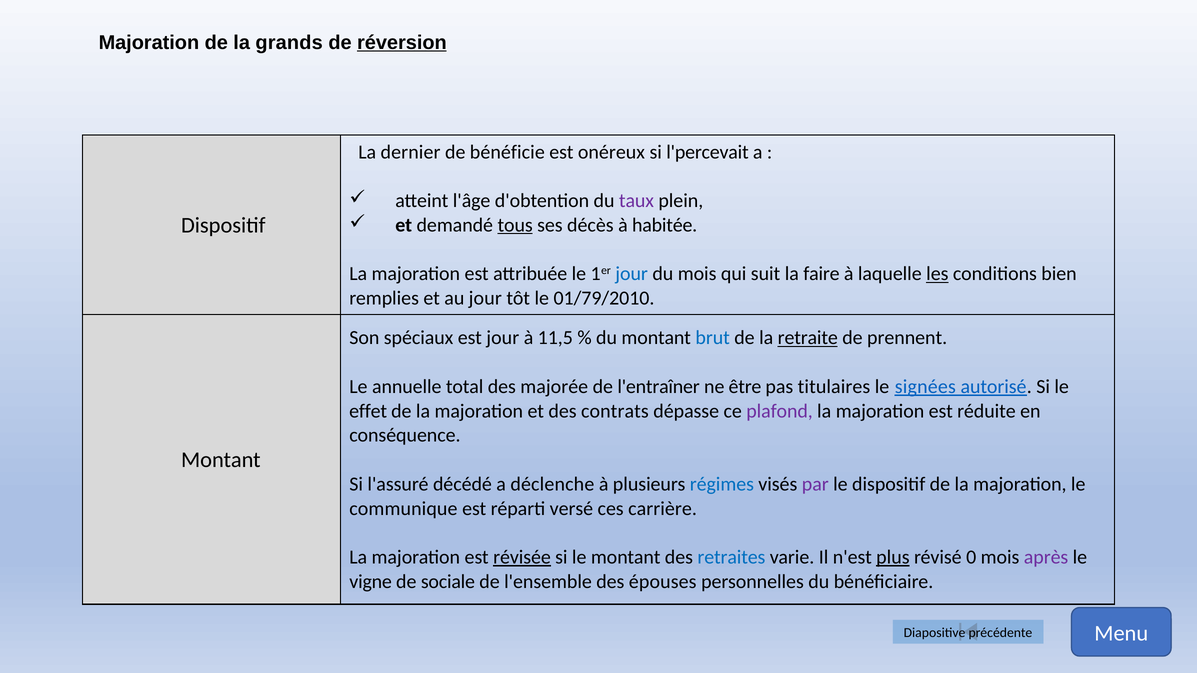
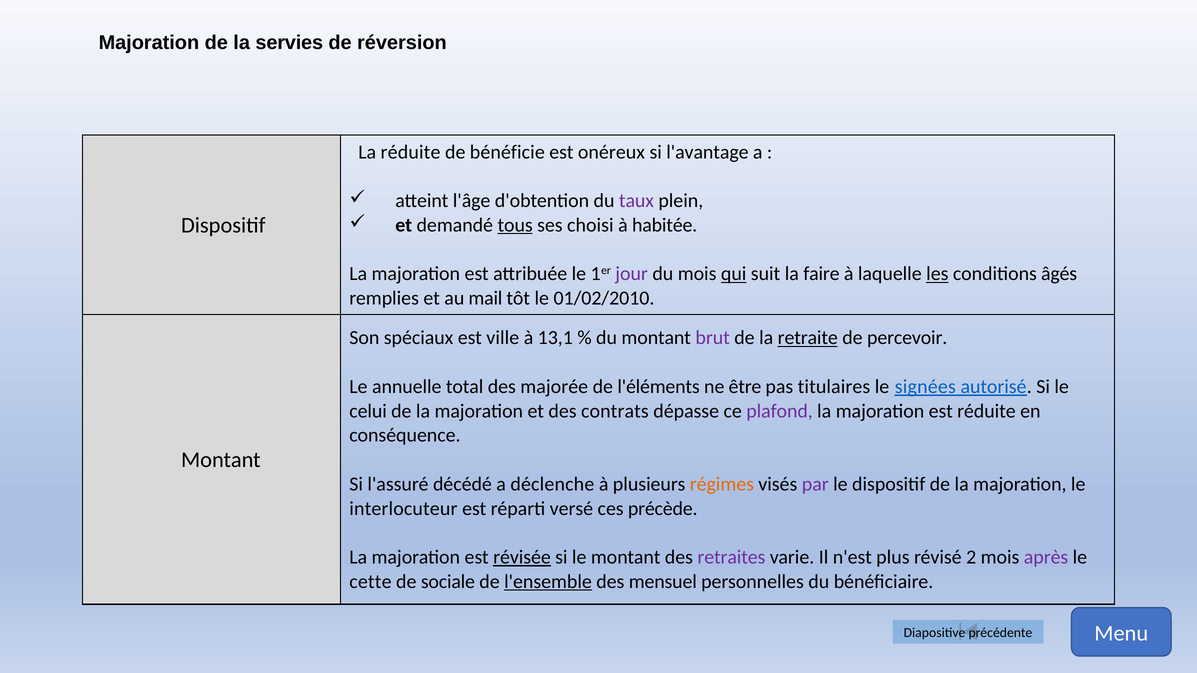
grands: grands -> servies
réversion underline: present -> none
La dernier: dernier -> réduite
l'percevait: l'percevait -> l'avantage
décès: décès -> choisi
jour at (632, 274) colour: blue -> purple
qui underline: none -> present
bien: bien -> âgés
au jour: jour -> mail
01/79/2010: 01/79/2010 -> 01/02/2010
est jour: jour -> ville
11,5: 11,5 -> 13,1
brut colour: blue -> purple
prennent: prennent -> percevoir
l'entraîner: l'entraîner -> l'éléments
effet: effet -> celui
régimes colour: blue -> orange
communique: communique -> interlocuteur
carrière: carrière -> précède
retraites colour: blue -> purple
plus underline: present -> none
0: 0 -> 2
vigne: vigne -> cette
l'ensemble underline: none -> present
épouses: épouses -> mensuel
